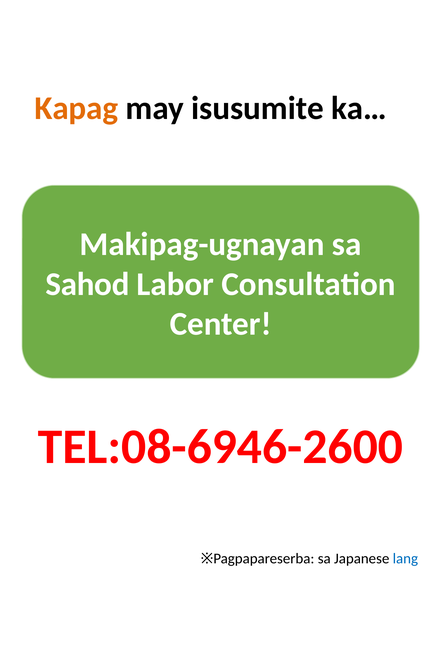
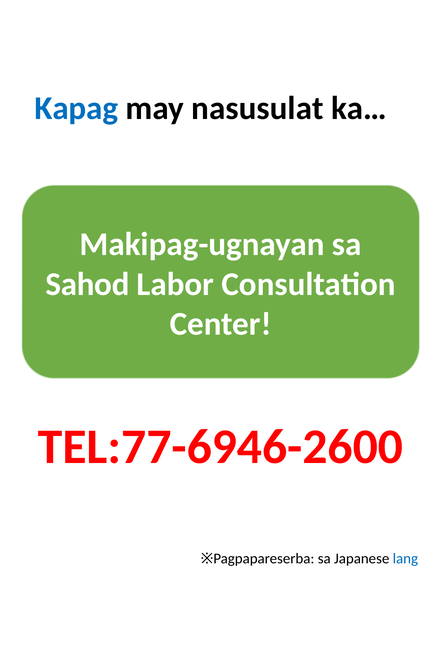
Kapag colour: orange -> blue
isusumite: isusumite -> nasusulat
TEL:08-6946-2600: TEL:08-6946-2600 -> TEL:77-6946-2600
